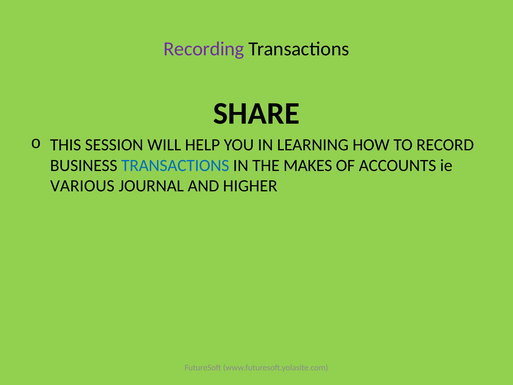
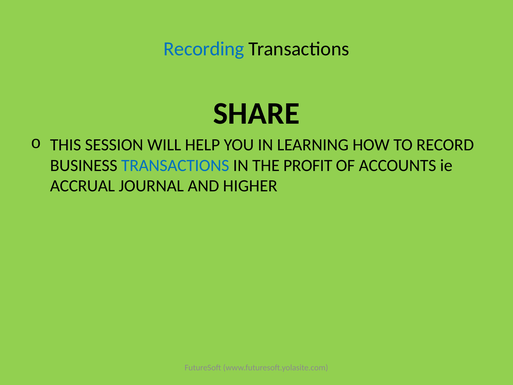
Recording colour: purple -> blue
MAKES: MAKES -> PROFIT
VARIOUS: VARIOUS -> ACCRUAL
